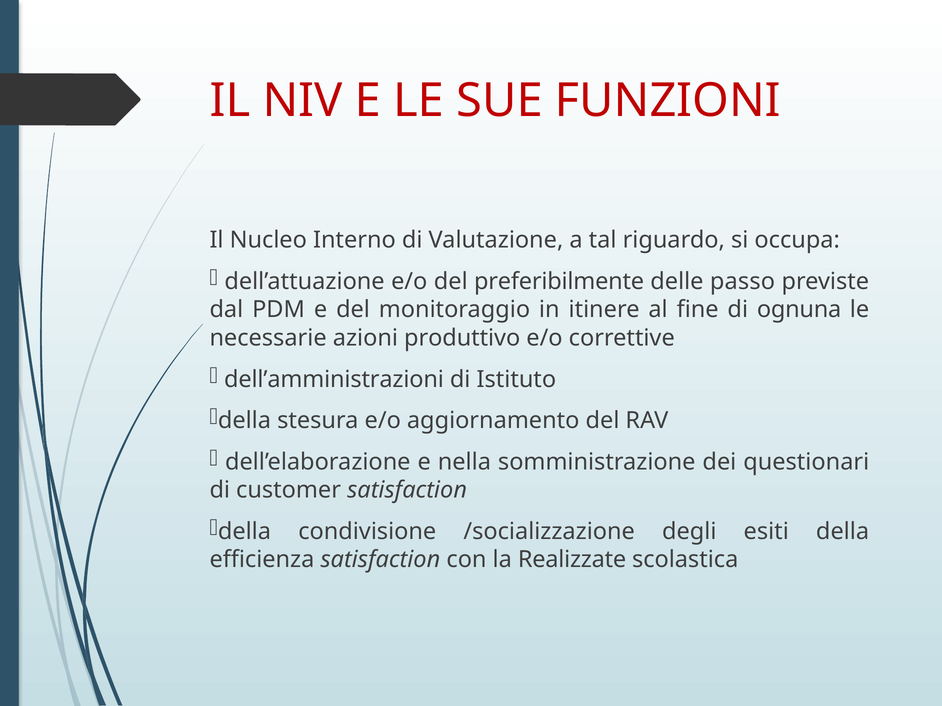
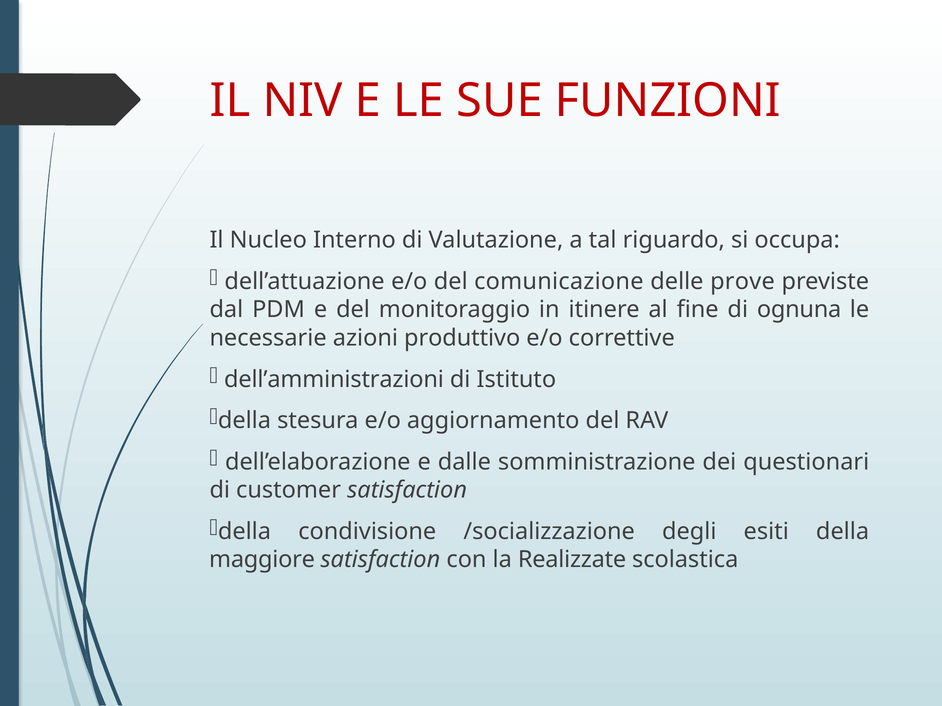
preferibilmente: preferibilmente -> comunicazione
passo: passo -> prove
nella: nella -> dalle
efficienza: efficienza -> maggiore
